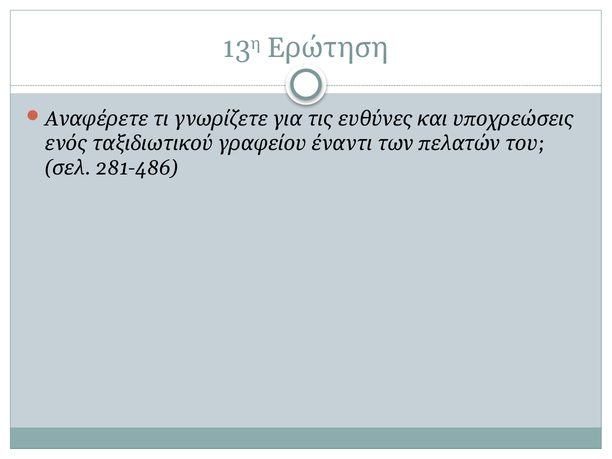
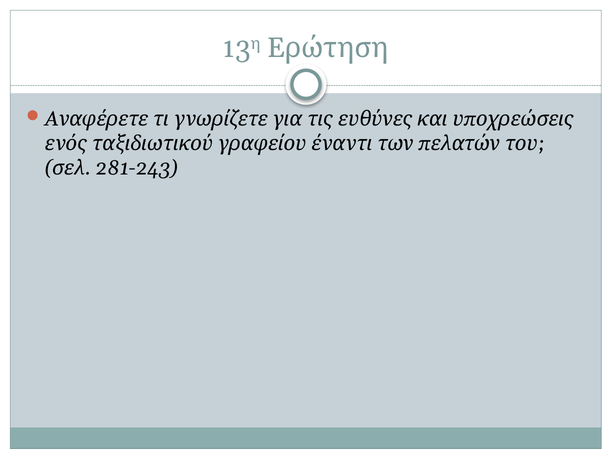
281-486: 281-486 -> 281-243
